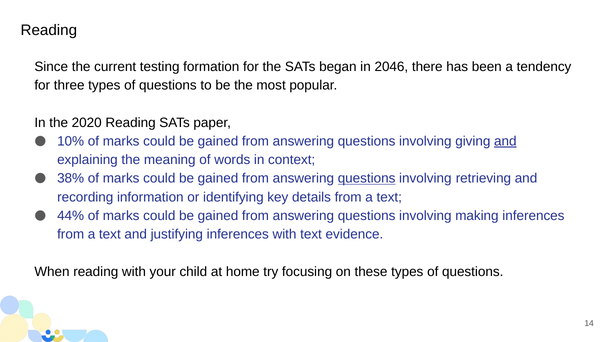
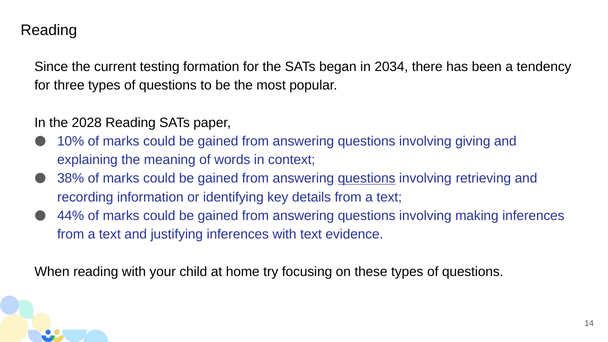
2046: 2046 -> 2034
2020: 2020 -> 2028
and at (505, 141) underline: present -> none
